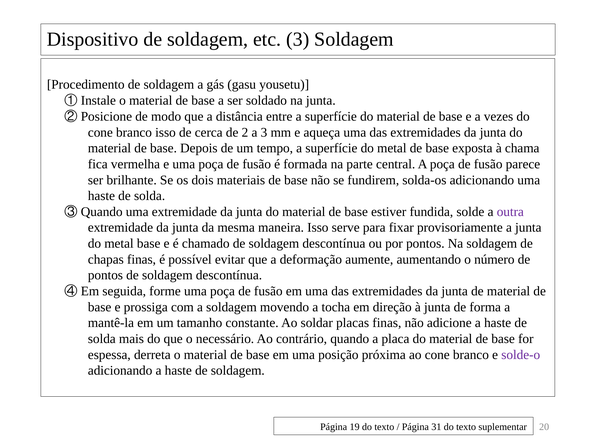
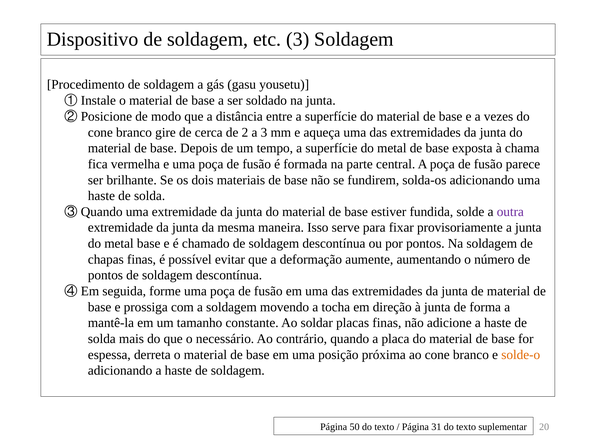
branco isso: isso -> gire
solde-o colour: purple -> orange
19: 19 -> 50
